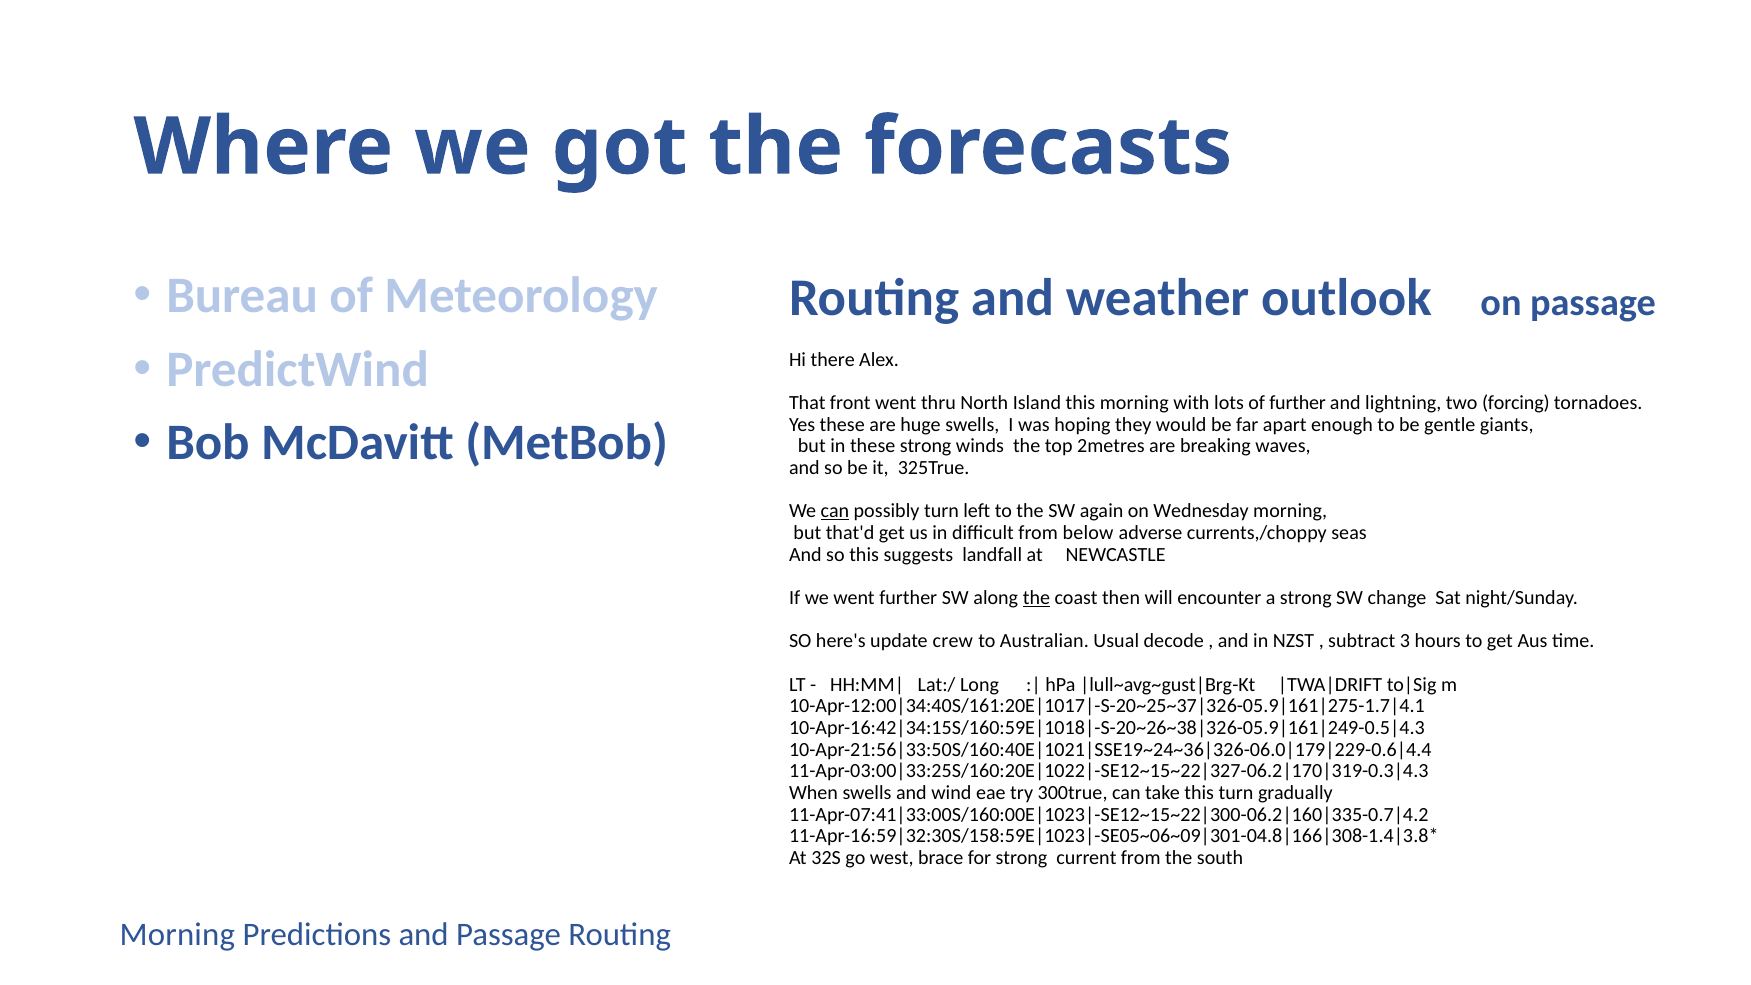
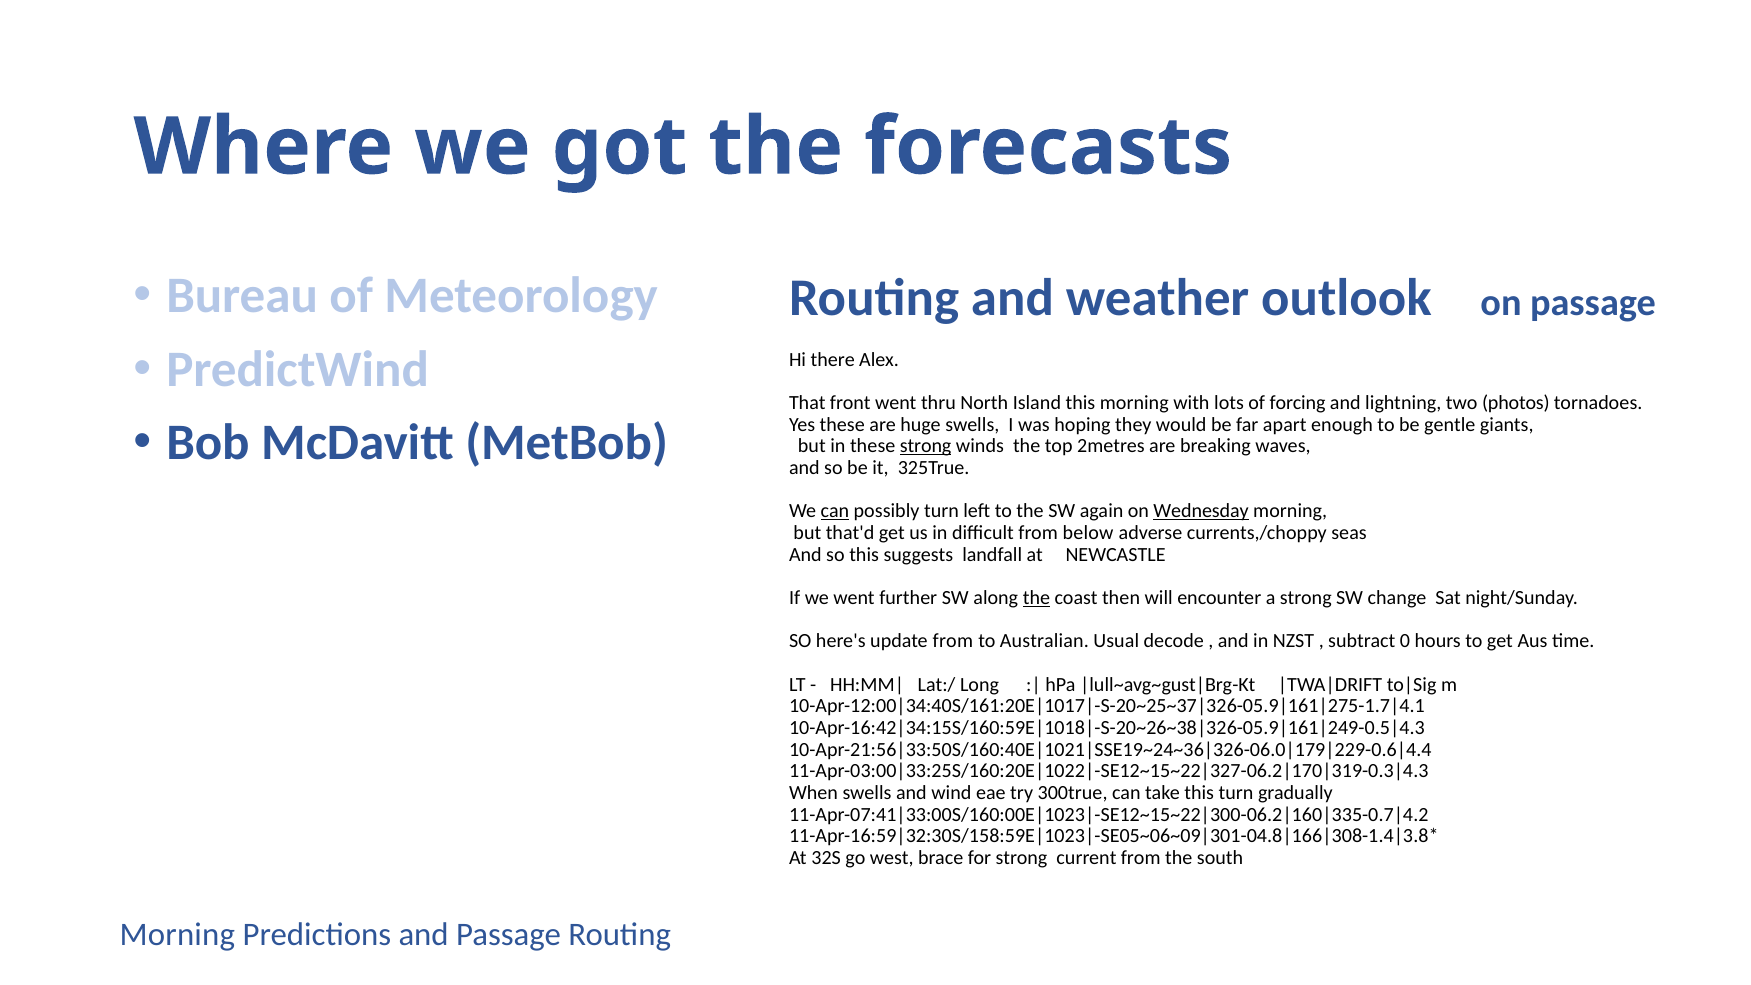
of further: further -> forcing
forcing: forcing -> photos
strong at (926, 446) underline: none -> present
Wednesday underline: none -> present
update crew: crew -> from
3: 3 -> 0
